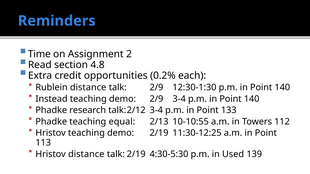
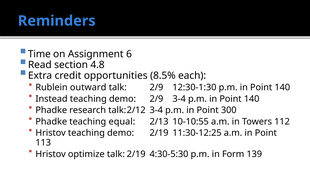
2: 2 -> 6
0.2%: 0.2% -> 8.5%
Rublein distance: distance -> outward
133: 133 -> 300
Hristov distance: distance -> optimize
Used: Used -> Form
